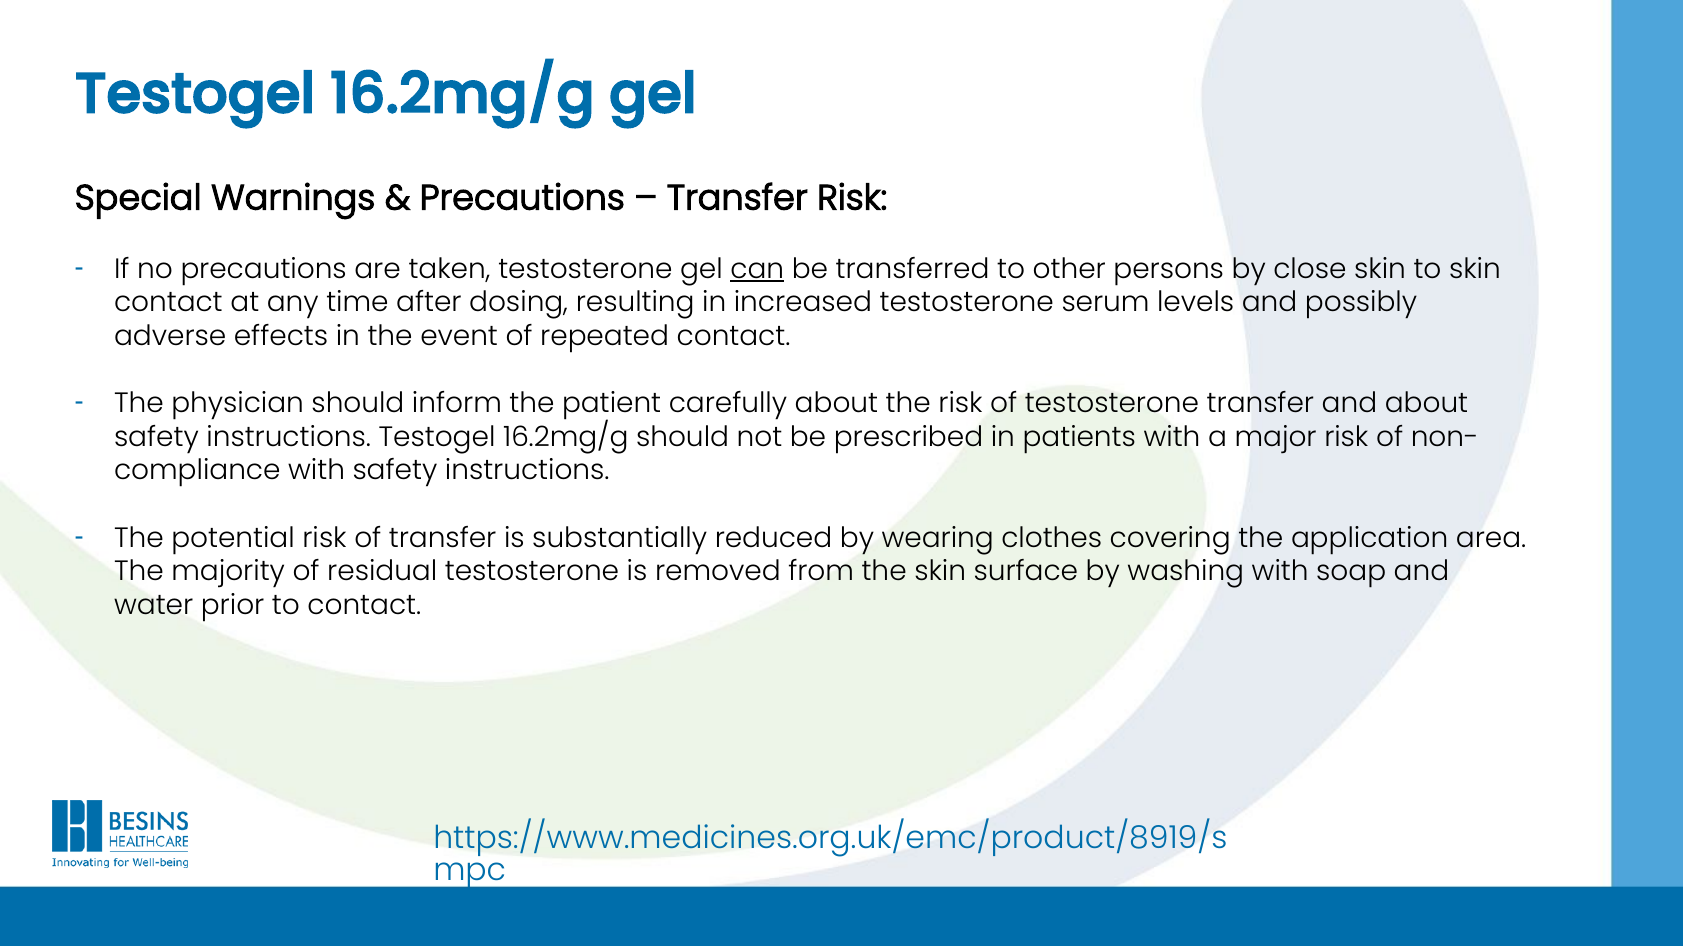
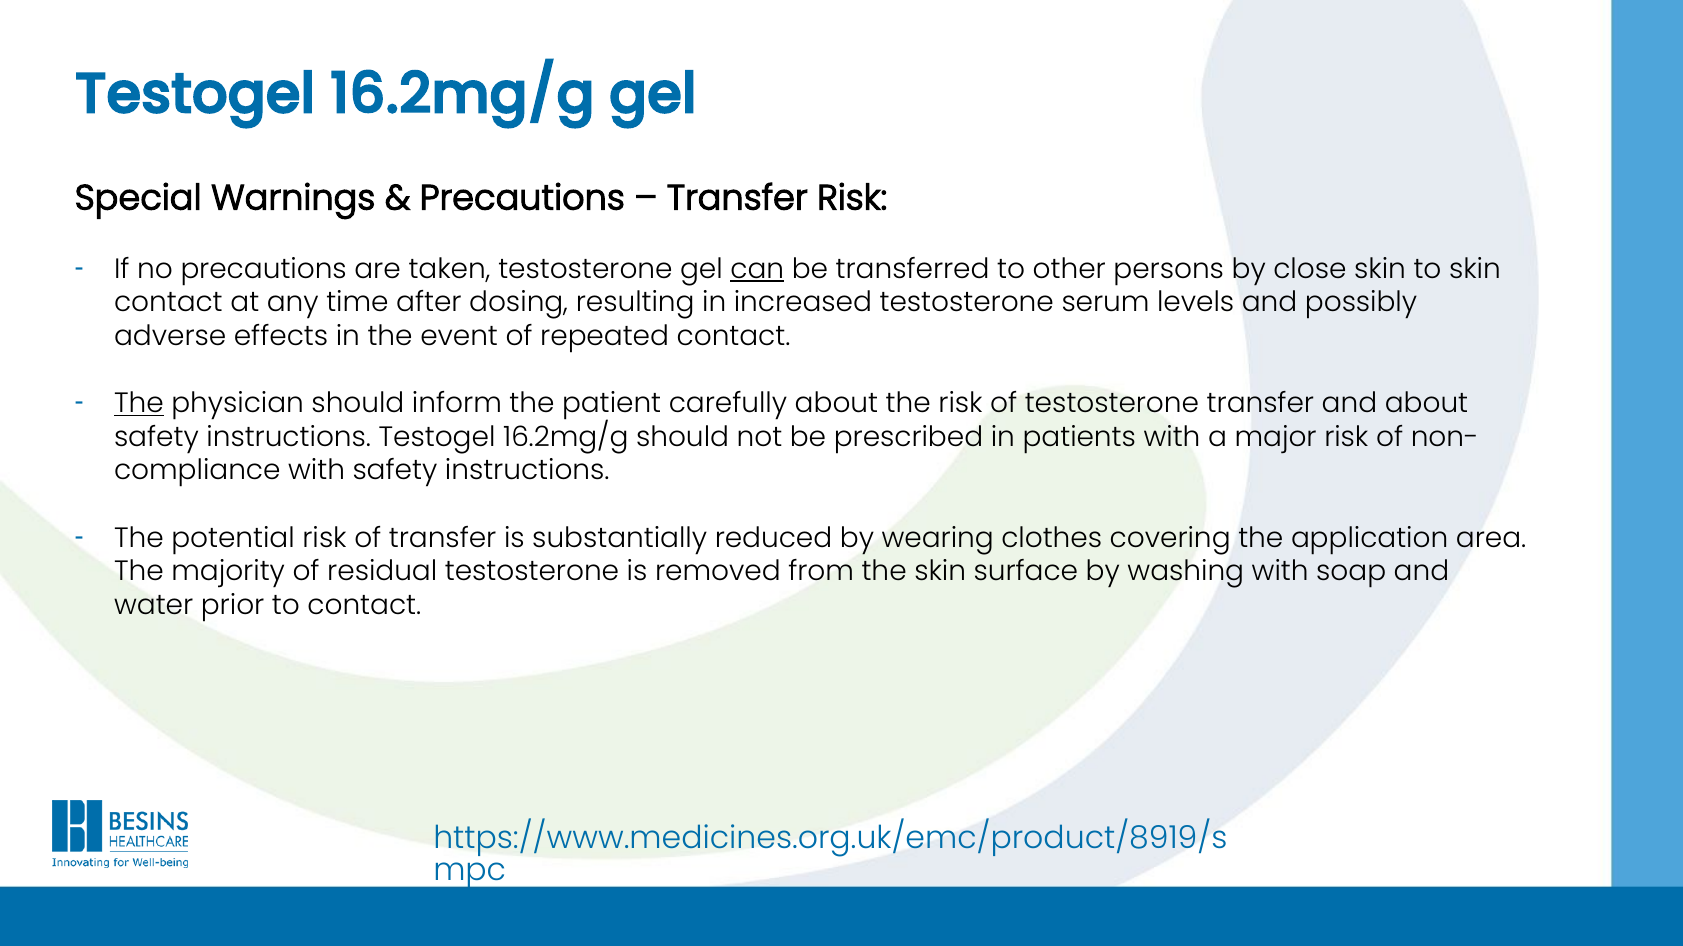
The at (139, 404) underline: none -> present
